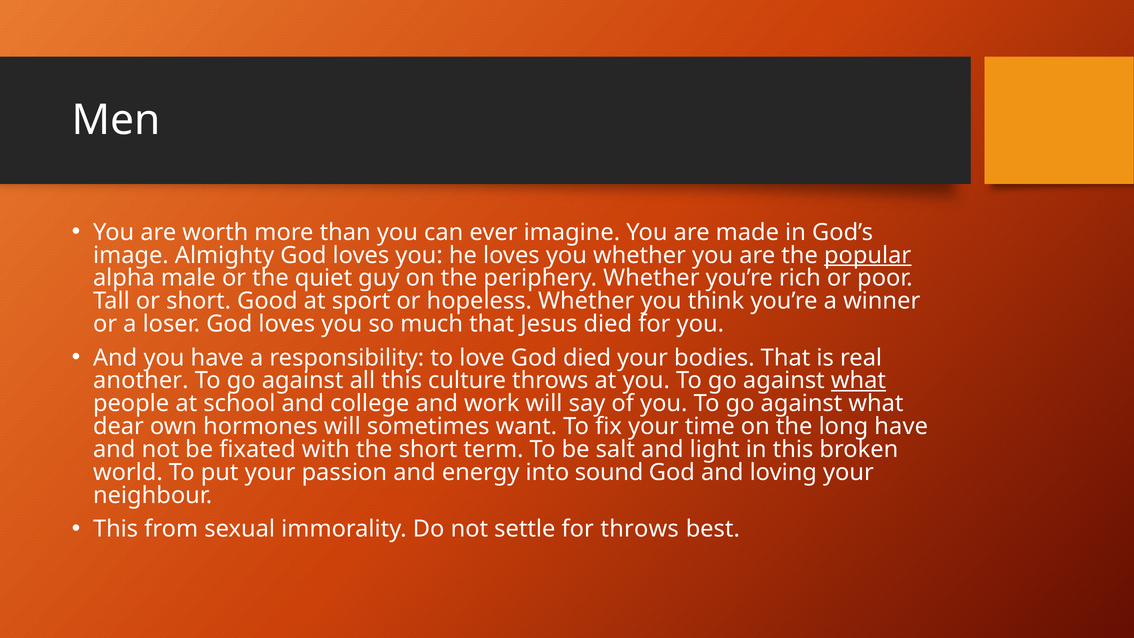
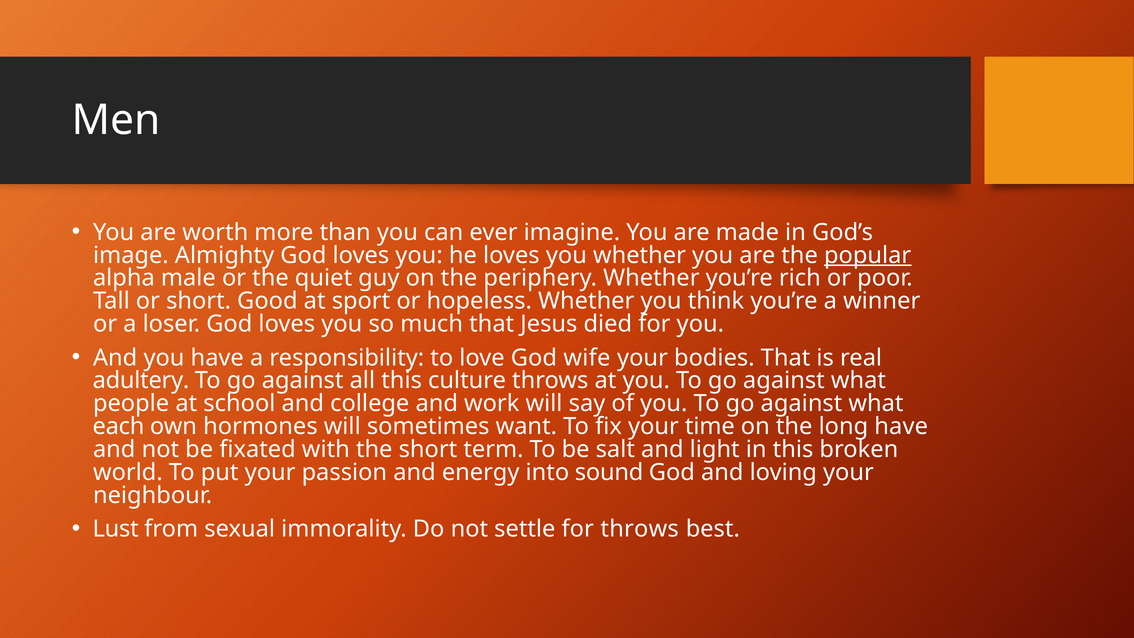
God died: died -> wife
another: another -> adultery
what at (858, 381) underline: present -> none
dear: dear -> each
This at (116, 529): This -> Lust
